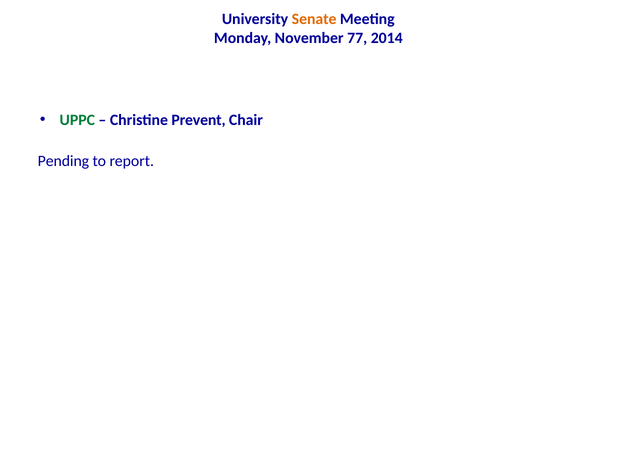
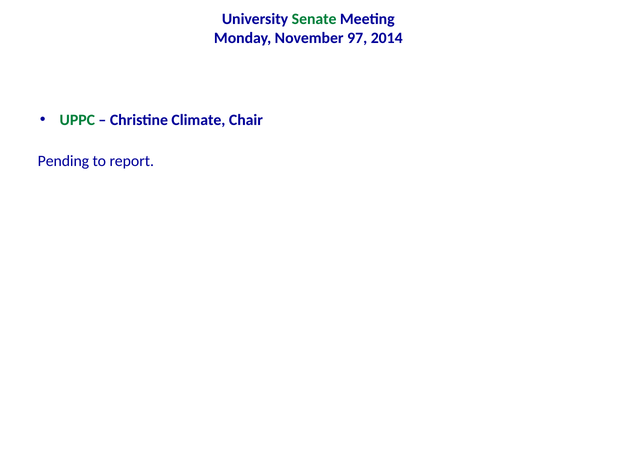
Senate colour: orange -> green
77: 77 -> 97
Prevent: Prevent -> Climate
